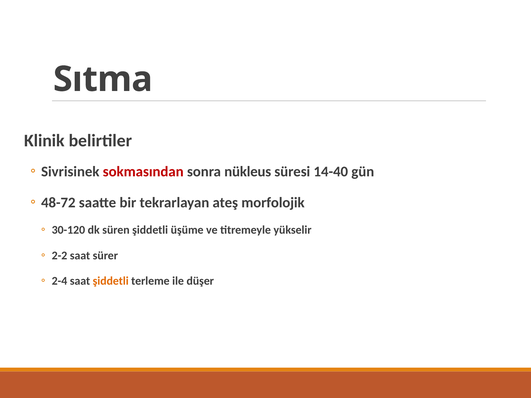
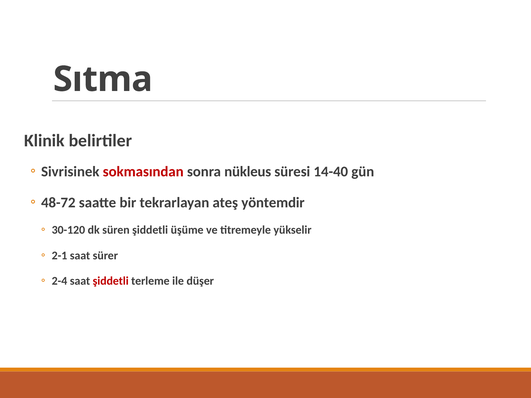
morfolojik: morfolojik -> yöntemdir
2-2: 2-2 -> 2-1
şiddetli at (111, 281) colour: orange -> red
